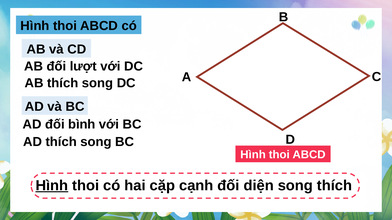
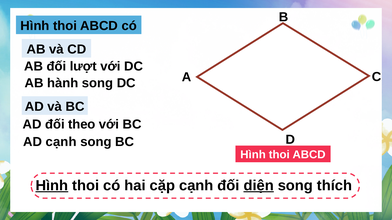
AB thích: thích -> hành
bình: bình -> theo
AD thích: thích -> cạnh
diện underline: none -> present
